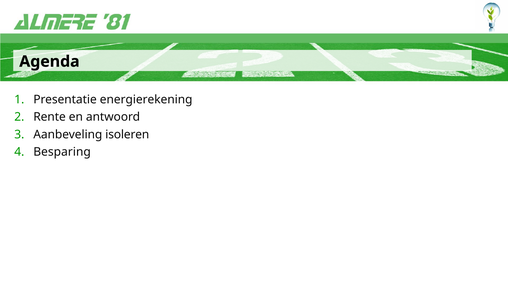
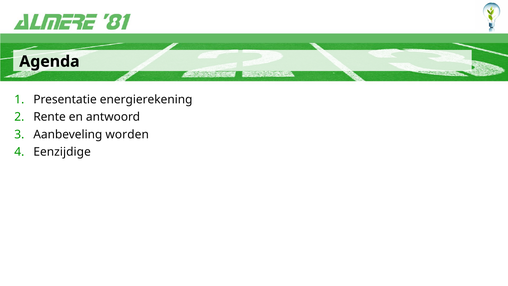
isoleren: isoleren -> worden
Besparing: Besparing -> Eenzijdige
